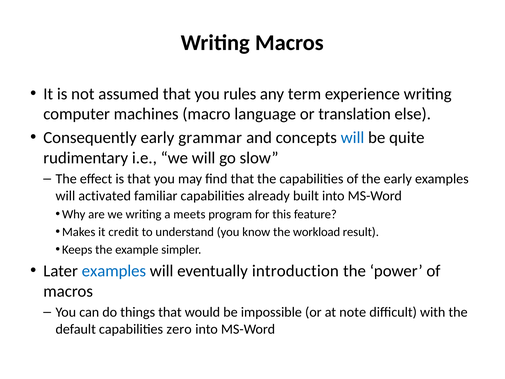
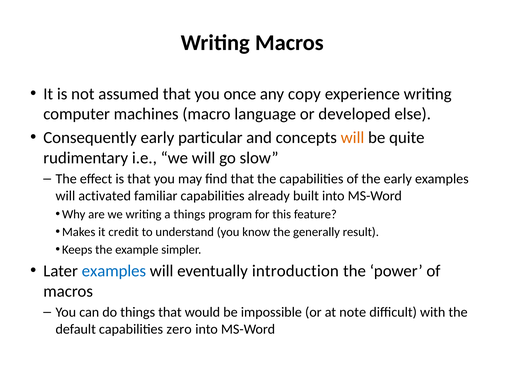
rules: rules -> once
term: term -> copy
translation: translation -> developed
grammar: grammar -> particular
will at (353, 138) colour: blue -> orange
a meets: meets -> things
workload: workload -> generally
